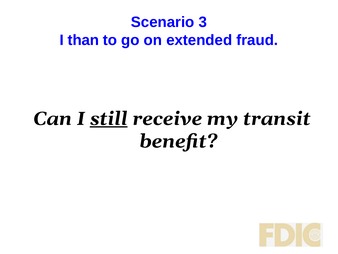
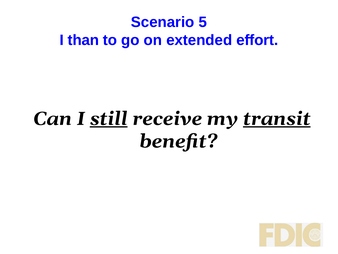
3: 3 -> 5
fraud: fraud -> effort
transit underline: none -> present
